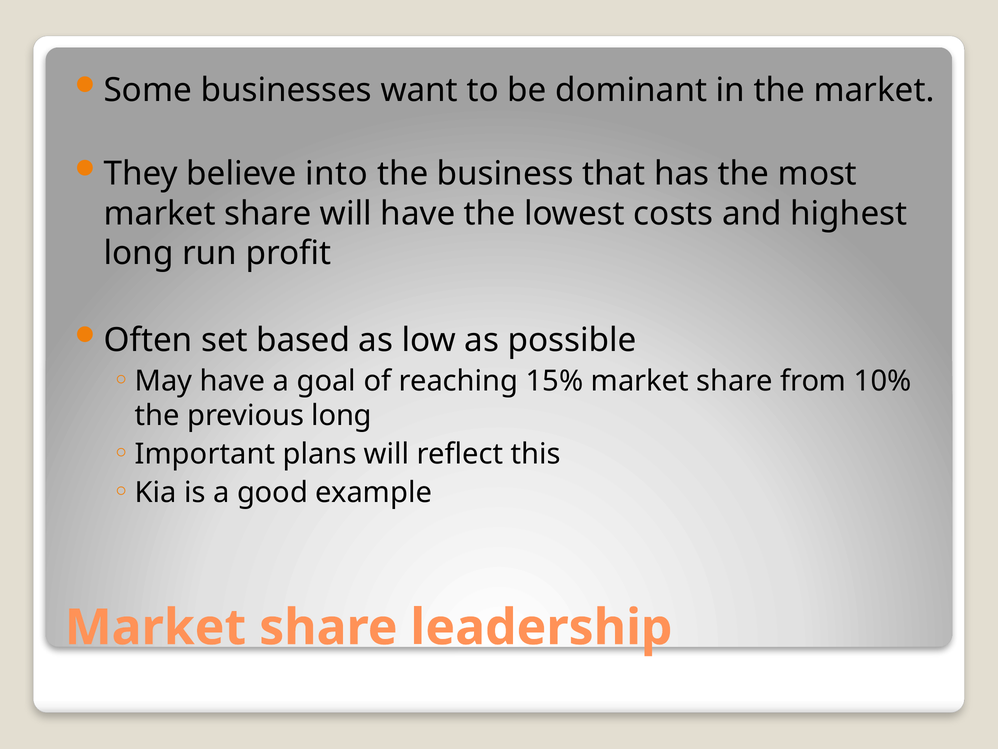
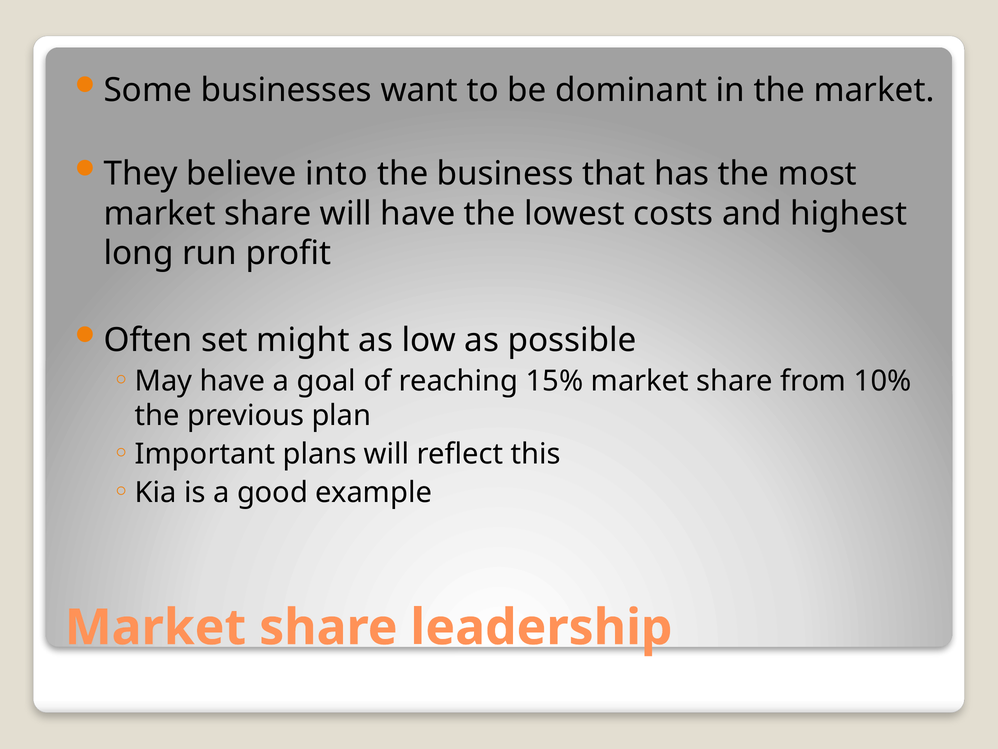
based: based -> might
previous long: long -> plan
